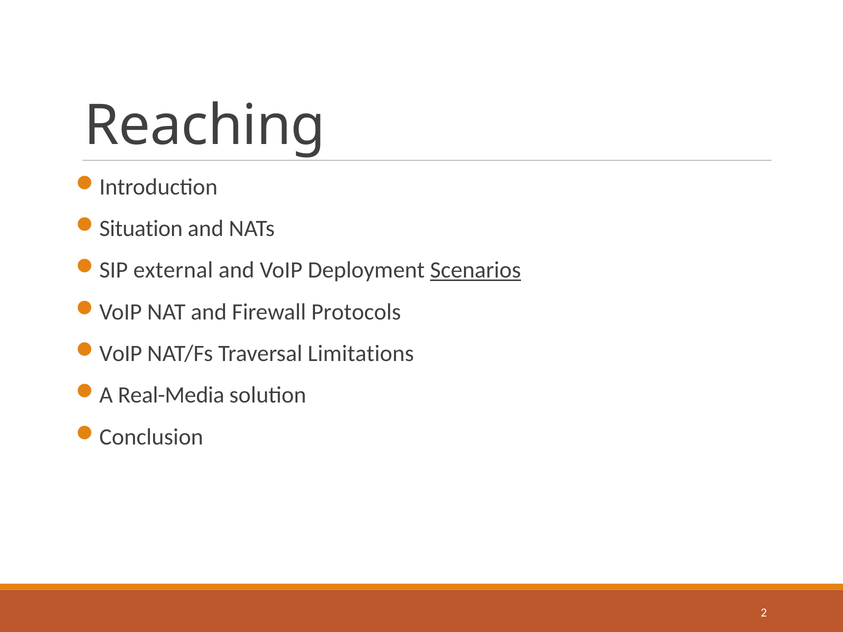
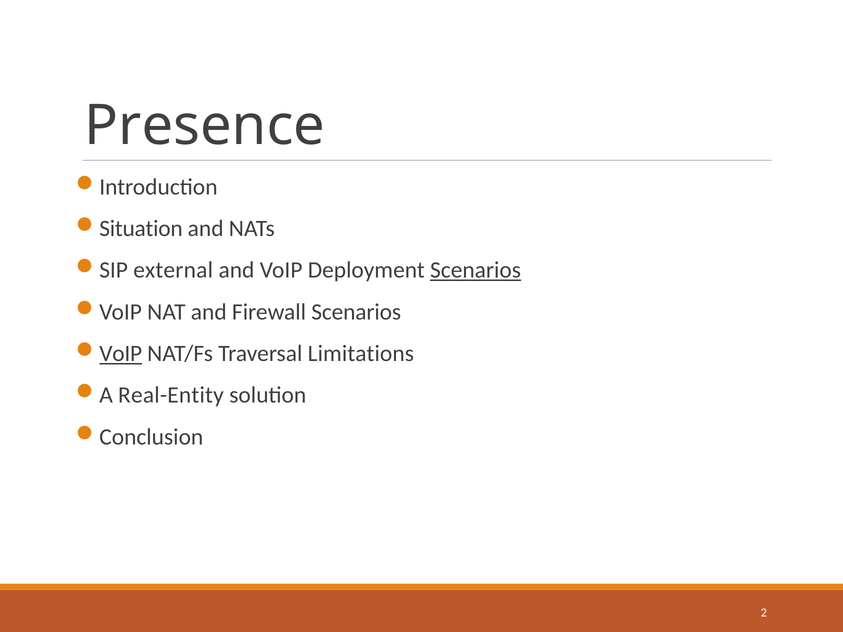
Reaching: Reaching -> Presence
Firewall Protocols: Protocols -> Scenarios
VoIP at (121, 354) underline: none -> present
Real-Media: Real-Media -> Real-Entity
